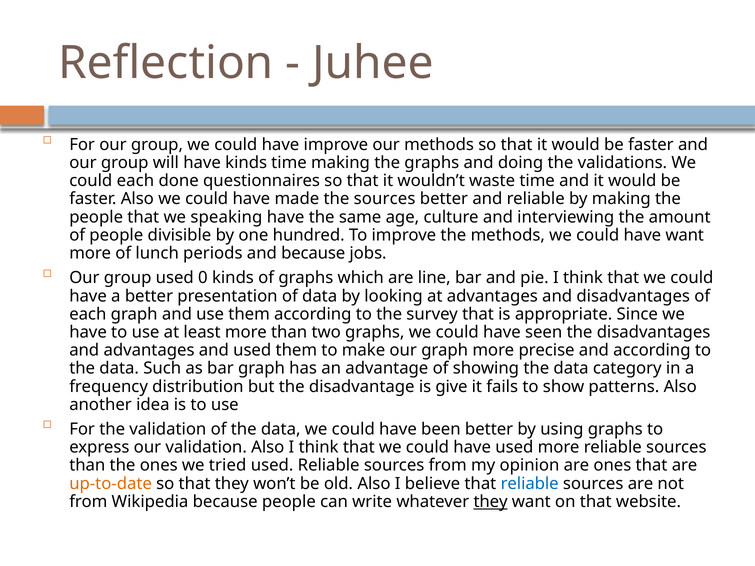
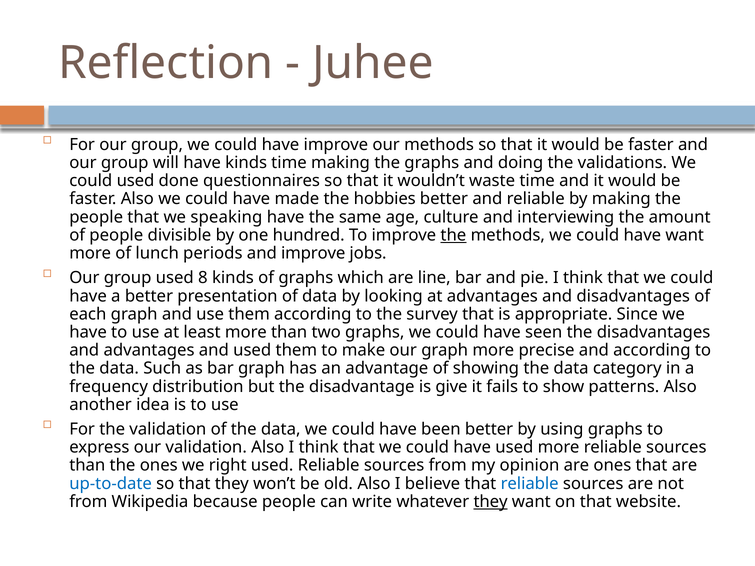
could each: each -> used
the sources: sources -> hobbies
the at (453, 235) underline: none -> present
and because: because -> improve
0: 0 -> 8
tried: tried -> right
up-to-date colour: orange -> blue
